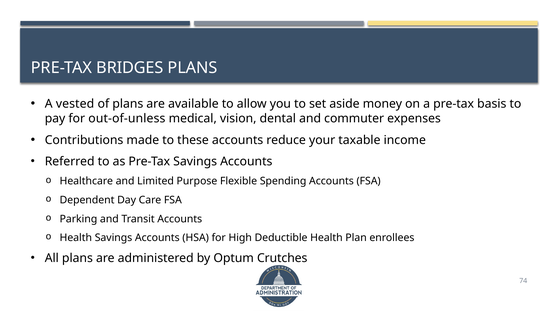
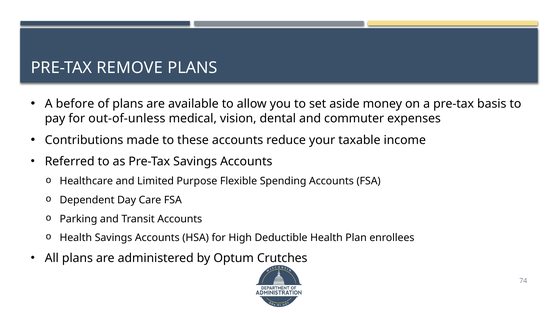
BRIDGES: BRIDGES -> REMOVE
vested: vested -> before
